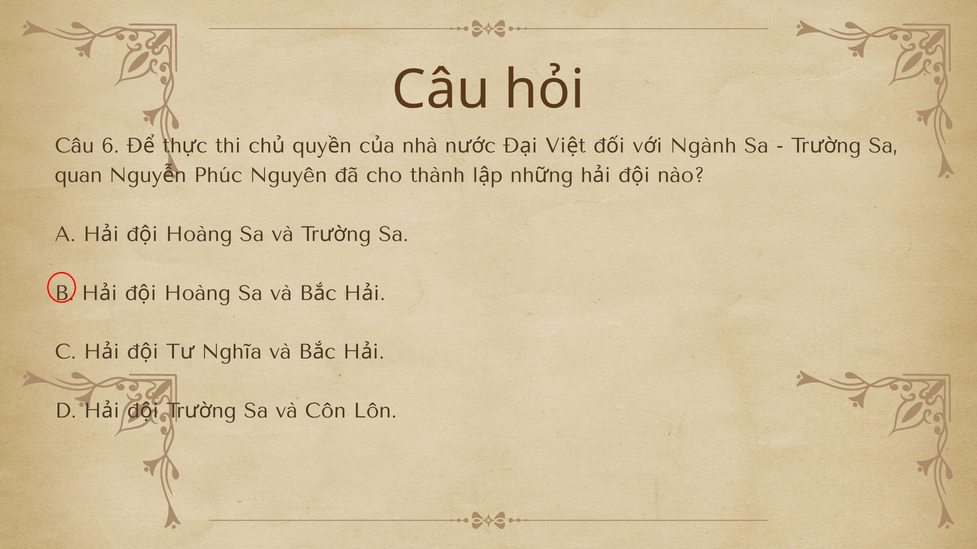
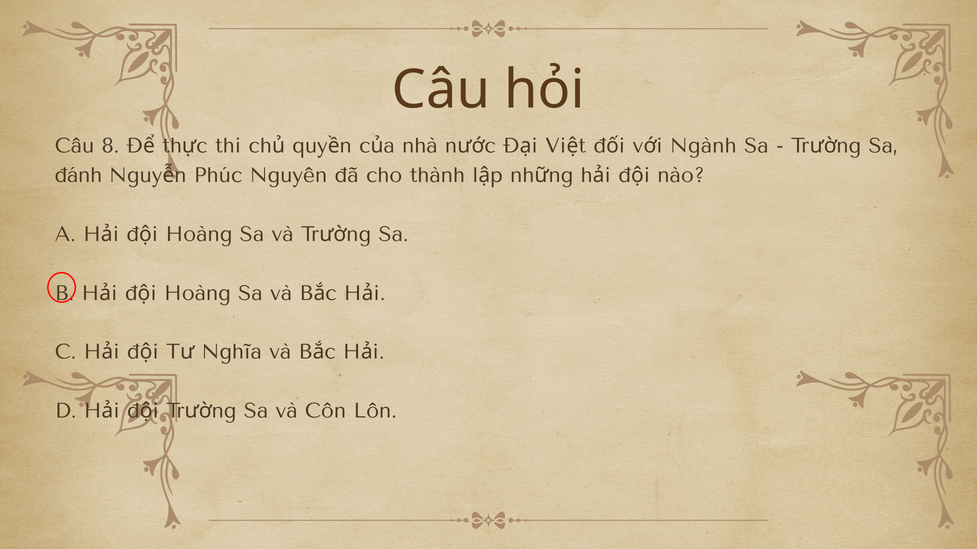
6: 6 -> 8
quan: quan -> đánh
